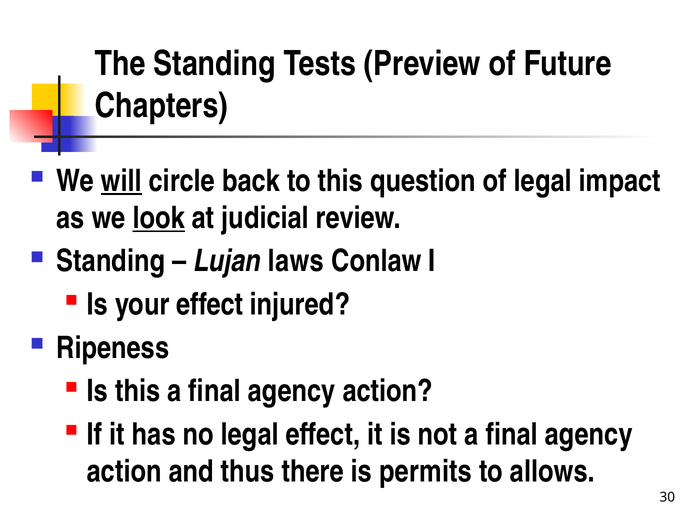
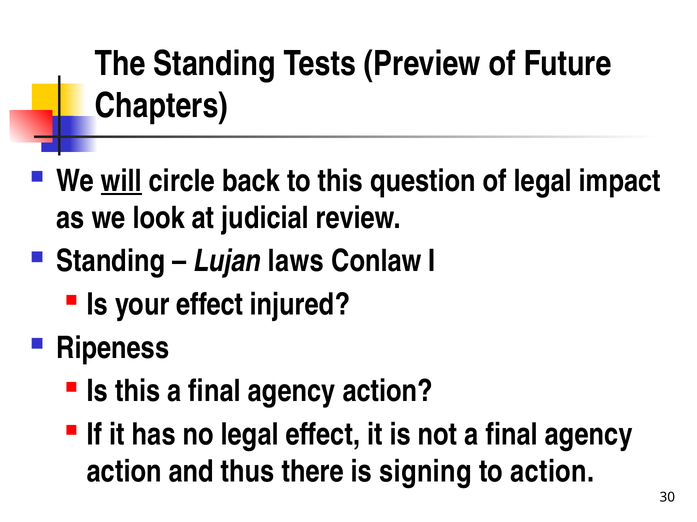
look underline: present -> none
permits: permits -> signing
to allows: allows -> action
